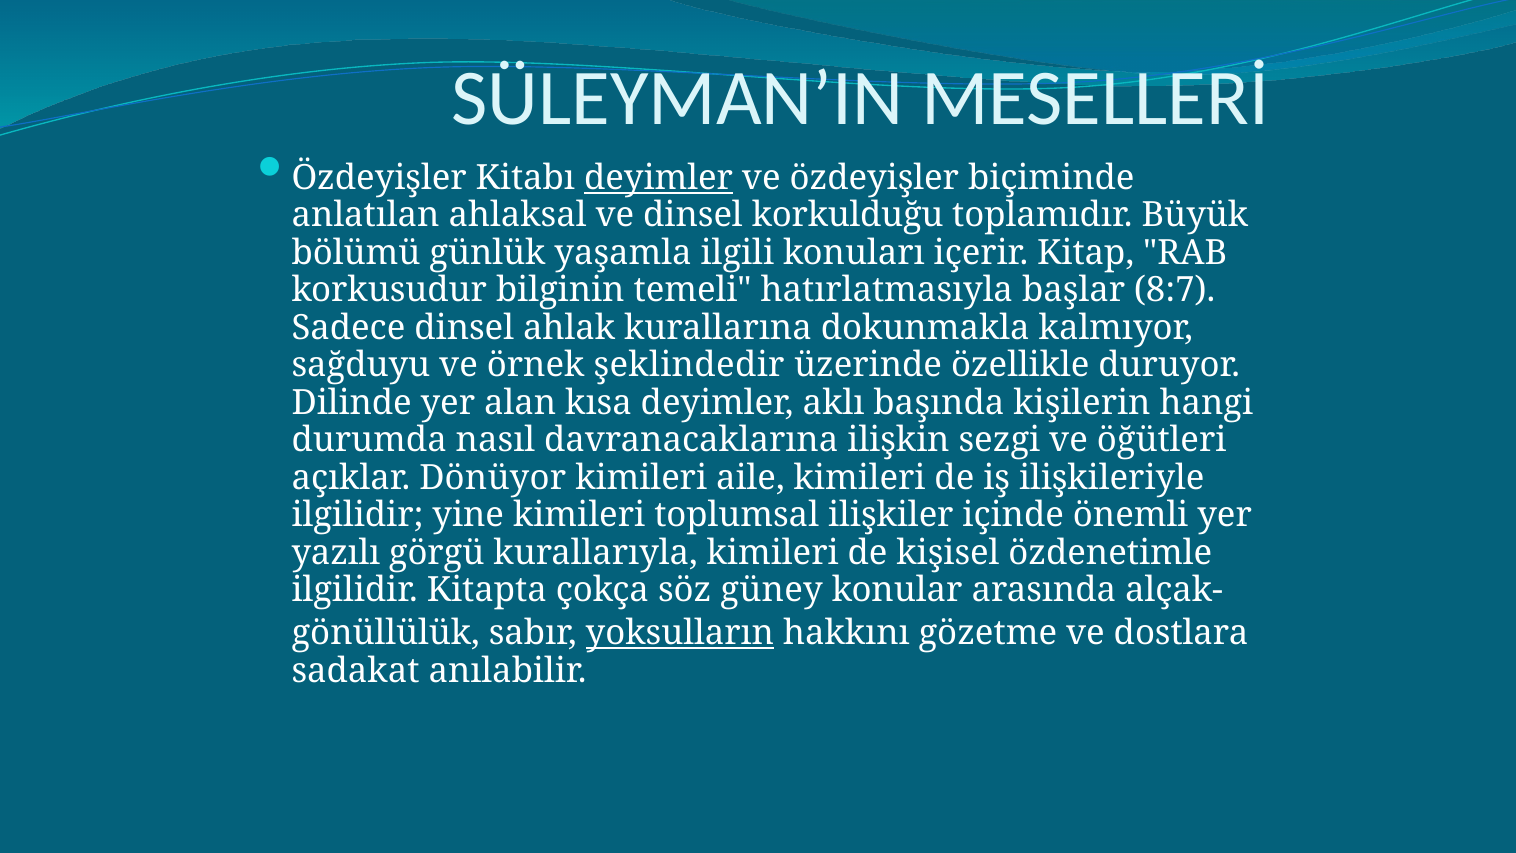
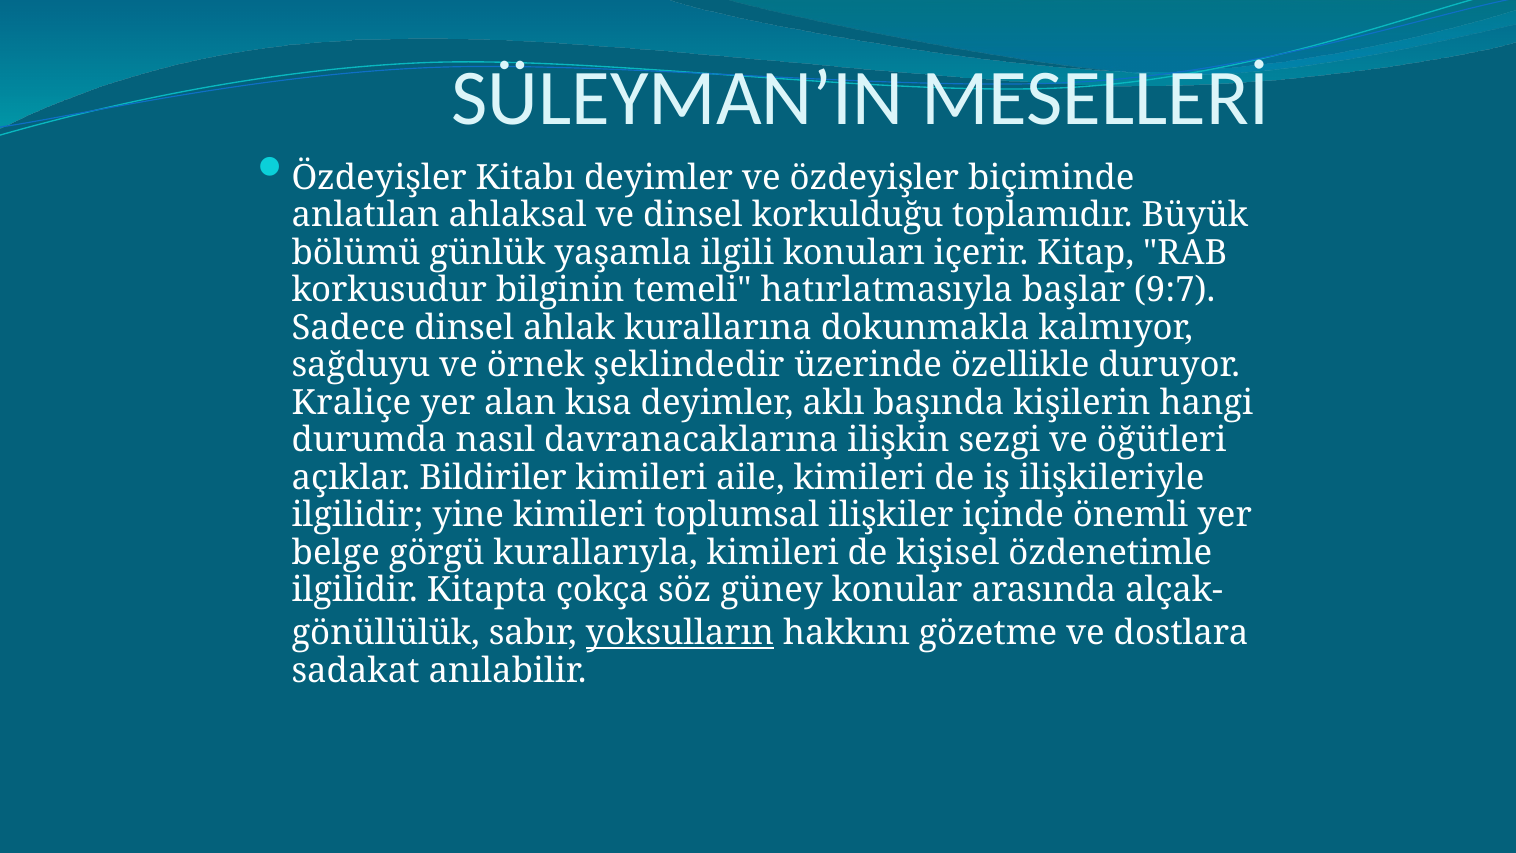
deyimler at (659, 178) underline: present -> none
8:7: 8:7 -> 9:7
Dilinde: Dilinde -> Kraliçe
Dönüyor: Dönüyor -> Bildiriler
yazılı: yazılı -> belge
